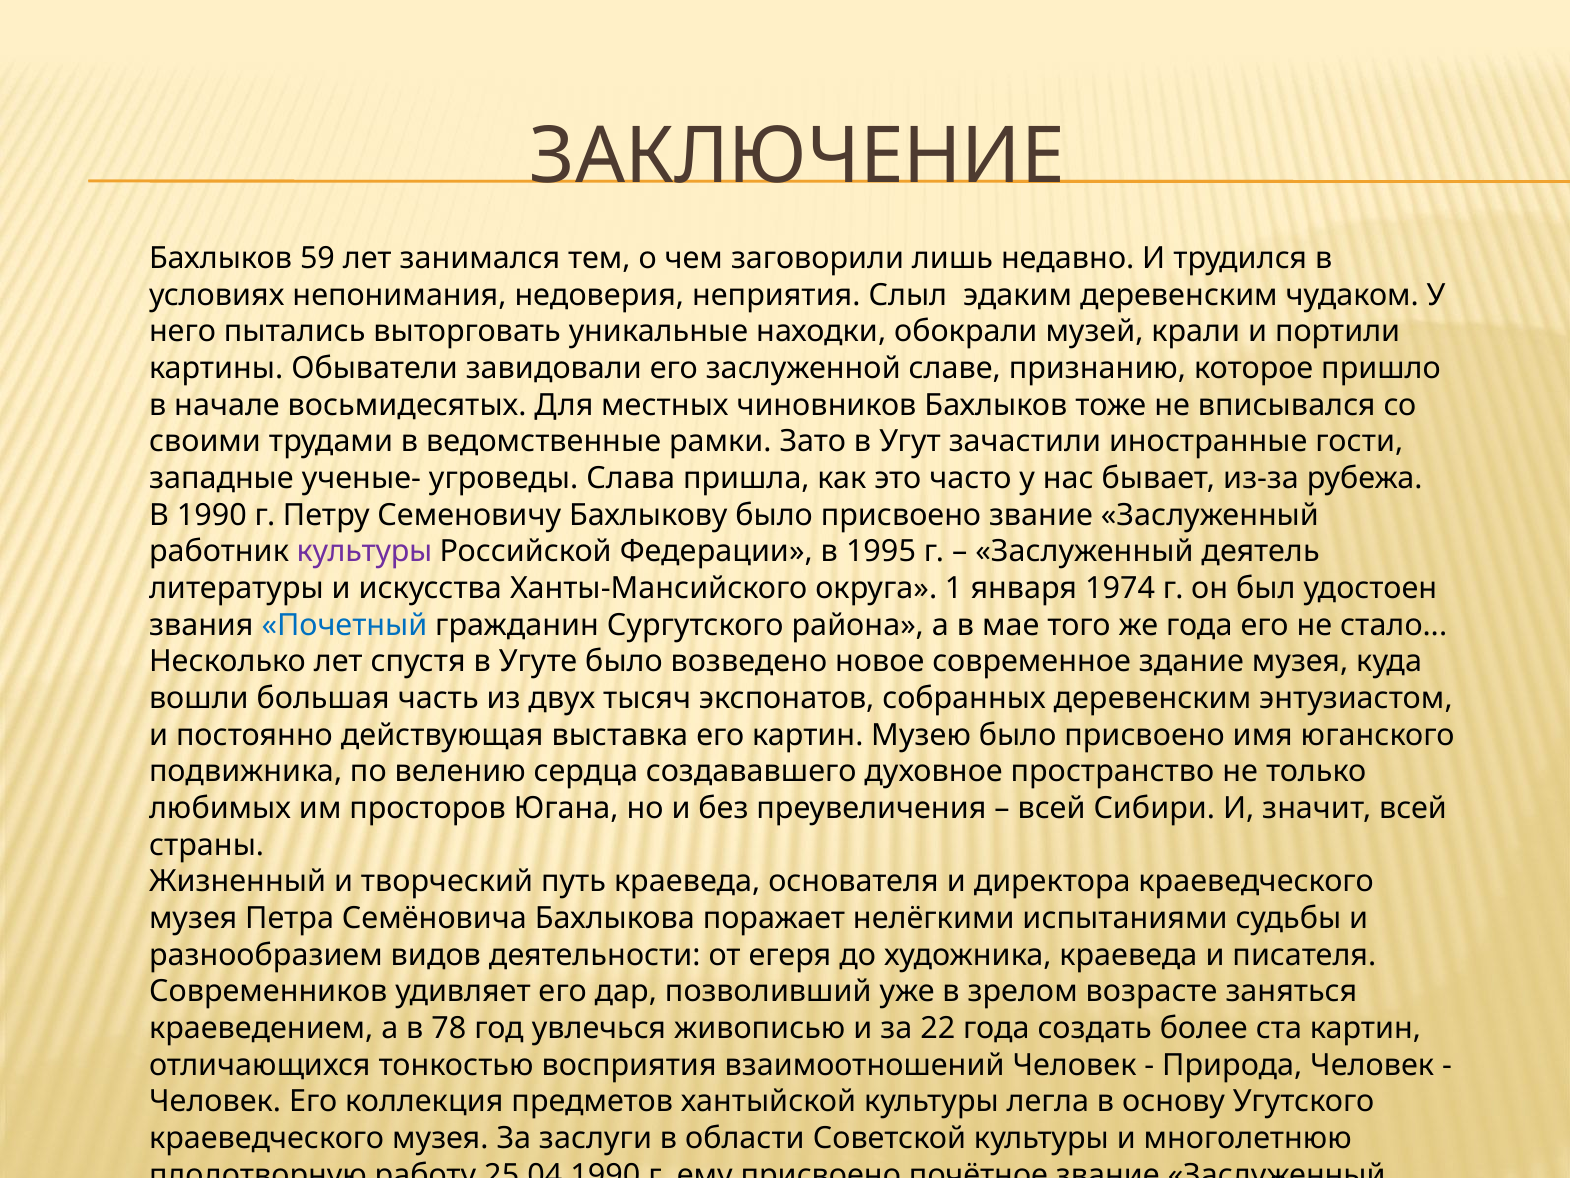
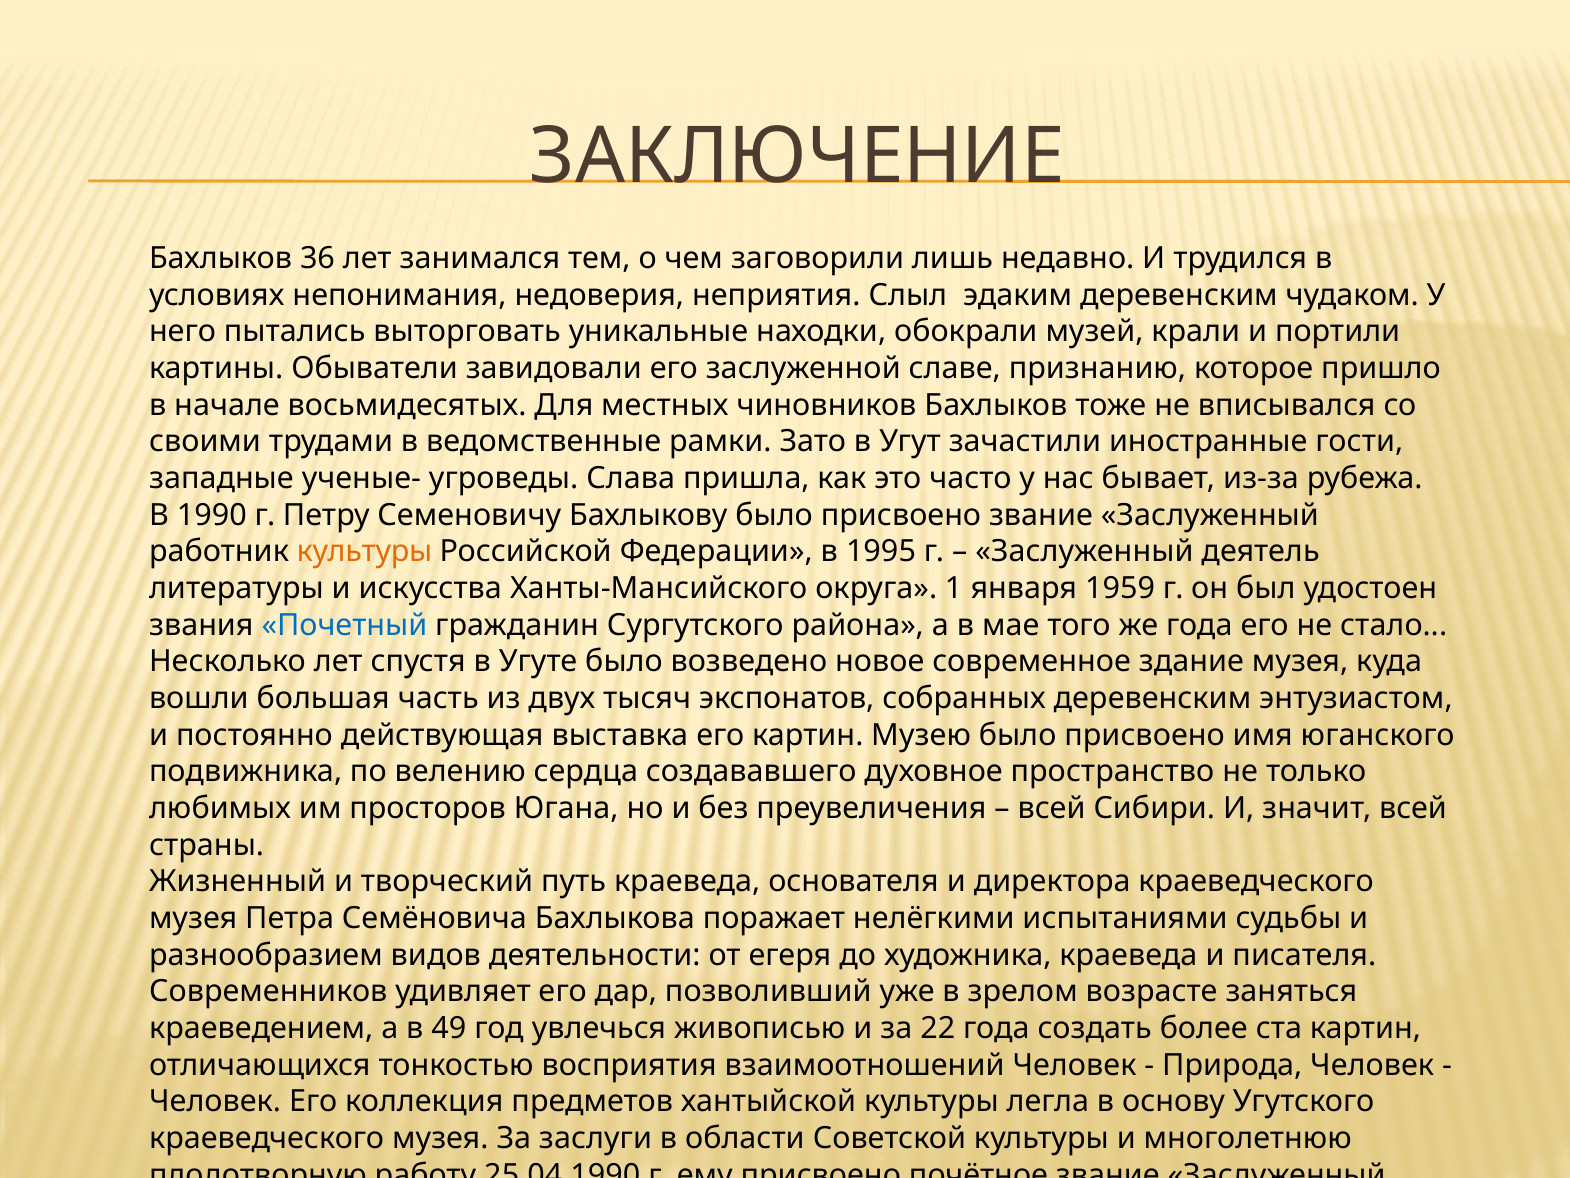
59: 59 -> 36
культуры at (364, 552) colour: purple -> orange
1974: 1974 -> 1959
78: 78 -> 49
